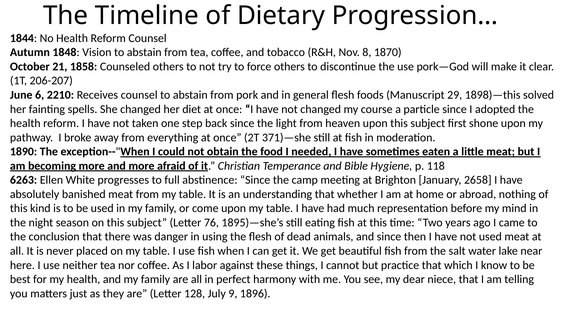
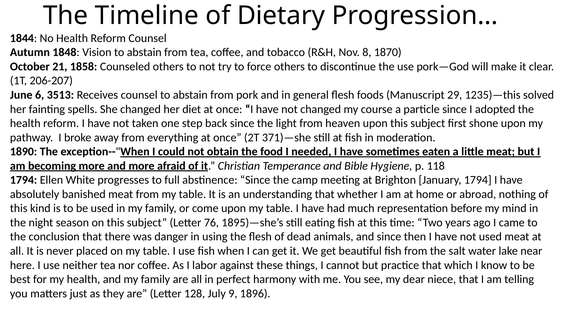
2210: 2210 -> 3513
1898)—this: 1898)—this -> 1235)—this
6263 at (24, 180): 6263 -> 1794
January 2658: 2658 -> 1794
